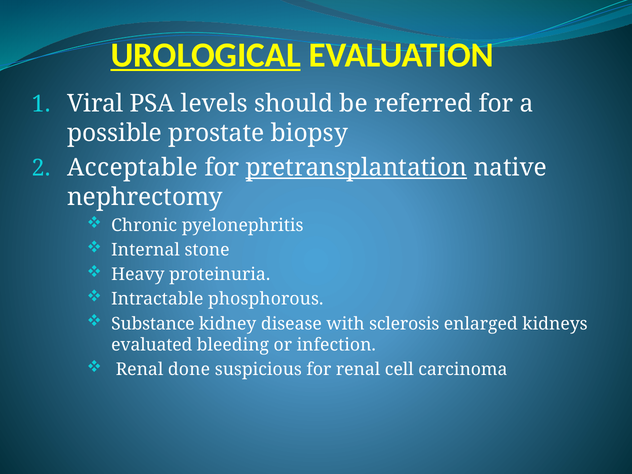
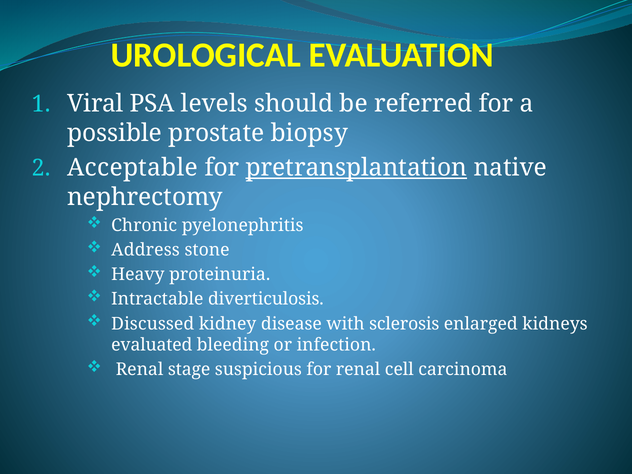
UROLOGICAL underline: present -> none
Internal: Internal -> Address
phosphorous: phosphorous -> diverticulosis
Substance: Substance -> Discussed
done: done -> stage
